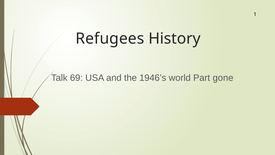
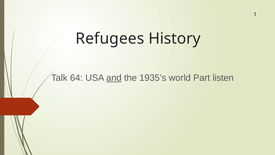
69: 69 -> 64
and underline: none -> present
1946’s: 1946’s -> 1935’s
gone: gone -> listen
